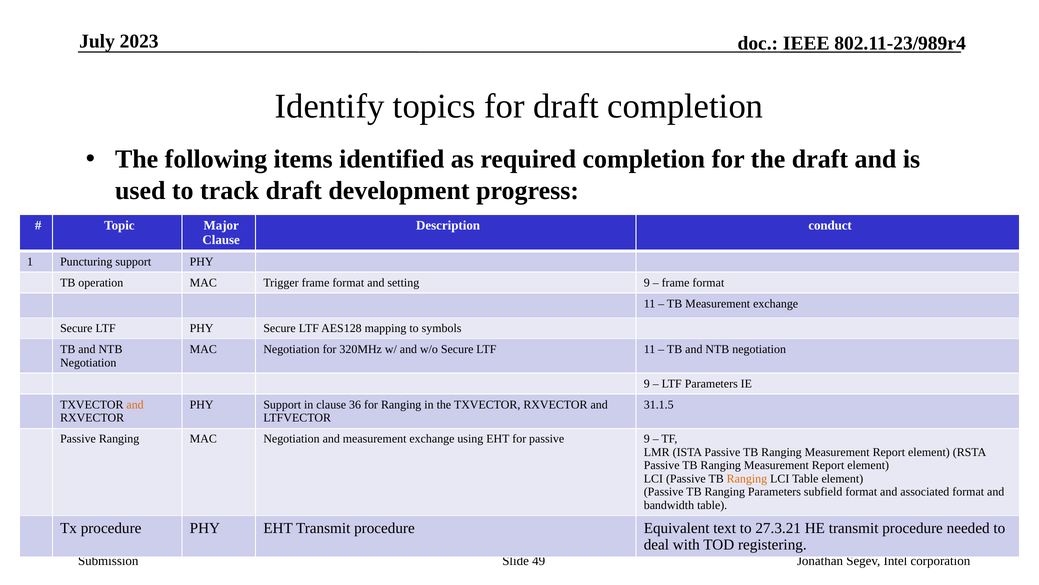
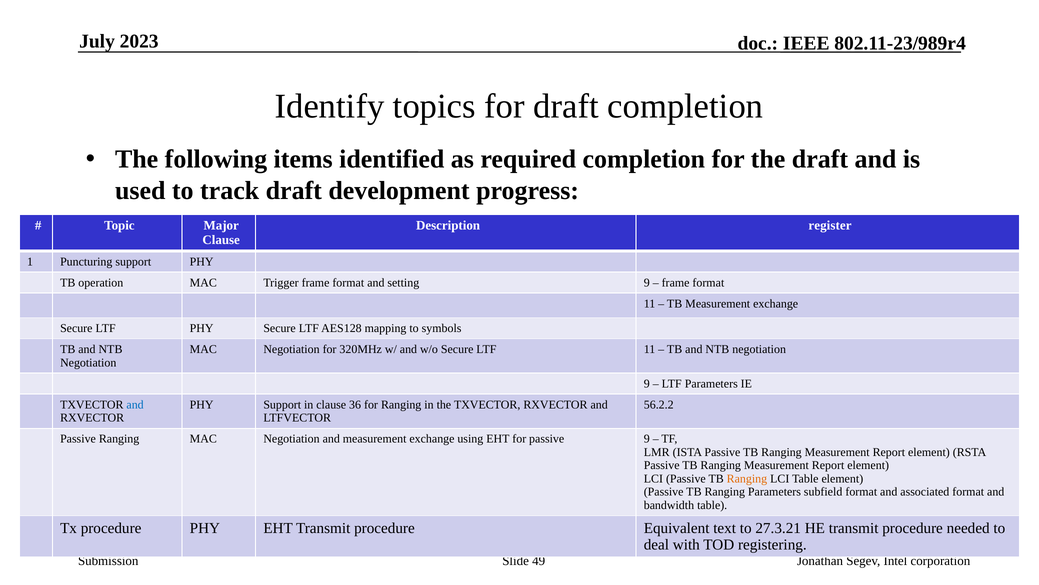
conduct: conduct -> register
and at (135, 404) colour: orange -> blue
31.1.5: 31.1.5 -> 56.2.2
